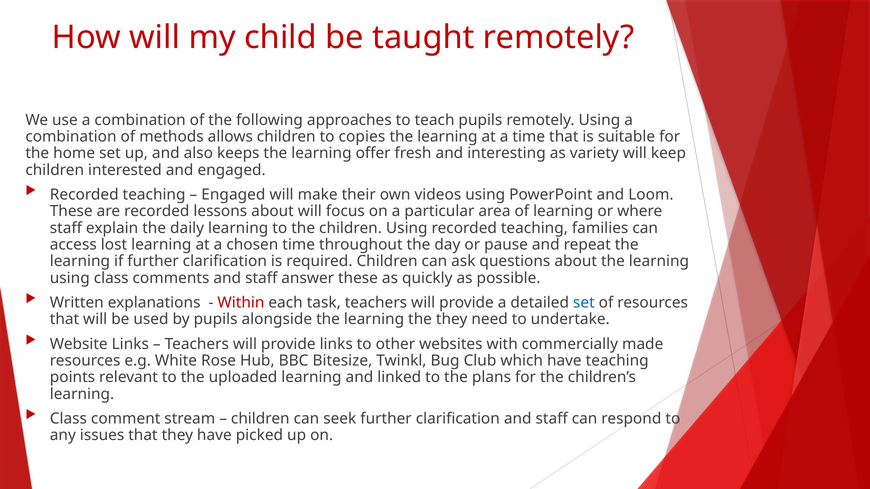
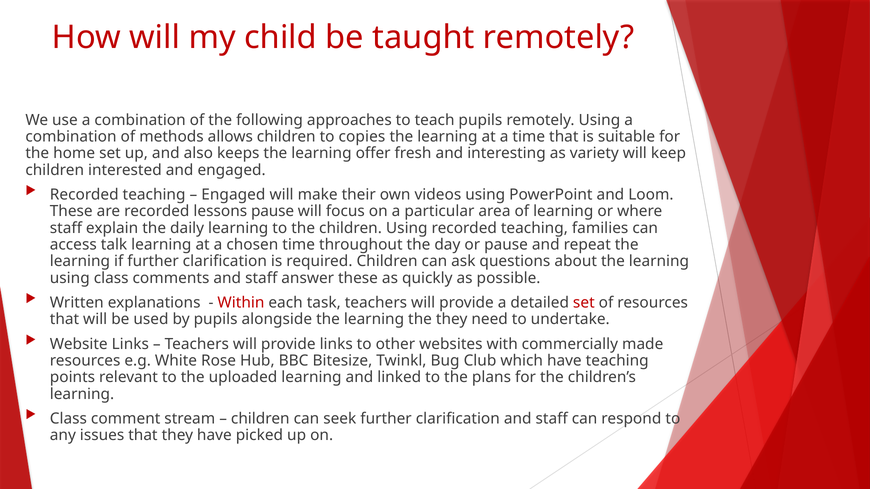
lessons about: about -> pause
lost: lost -> talk
set at (584, 303) colour: blue -> red
